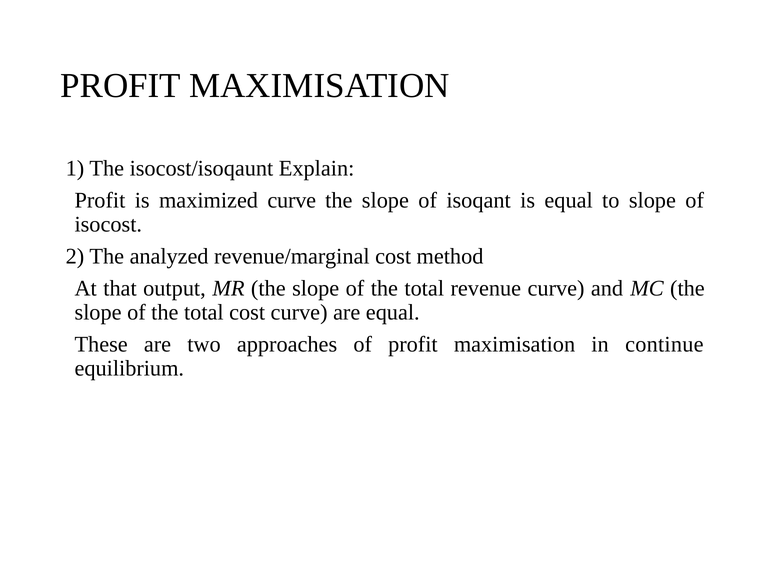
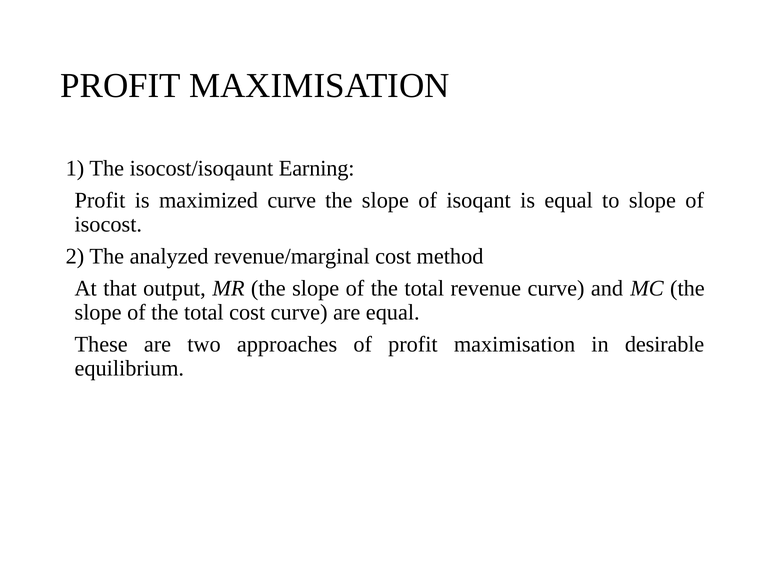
Explain: Explain -> Earning
continue: continue -> desirable
